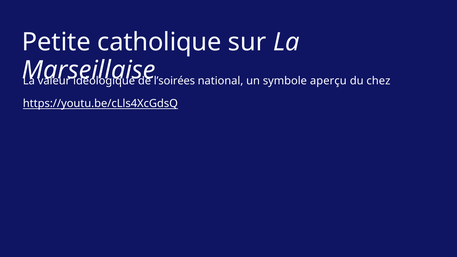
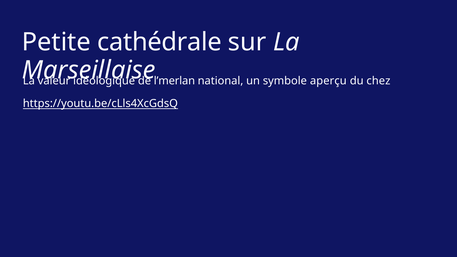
catholique: catholique -> cathédrale
l’soirées: l’soirées -> l’merlan
